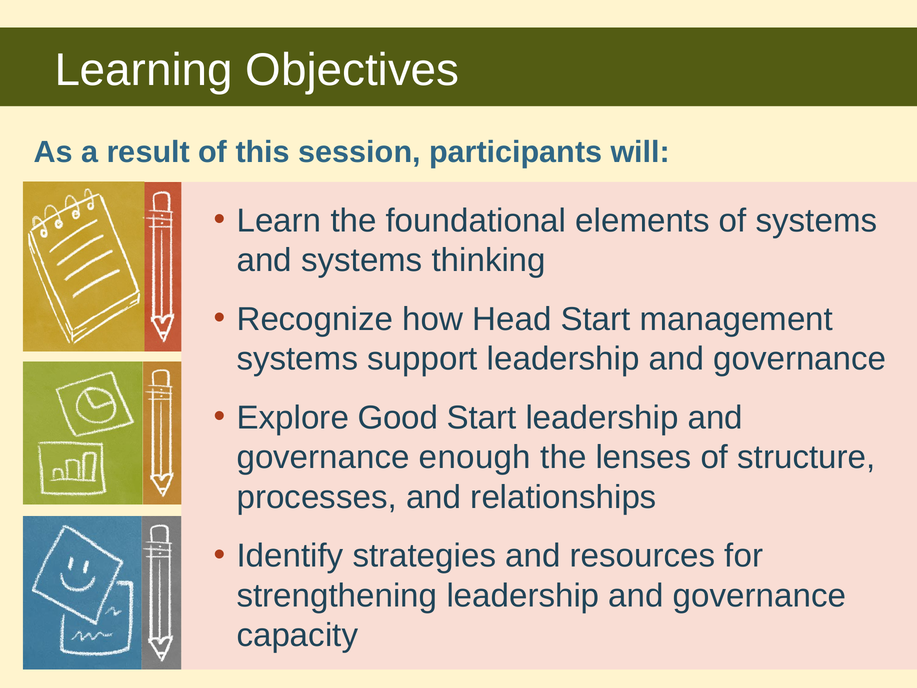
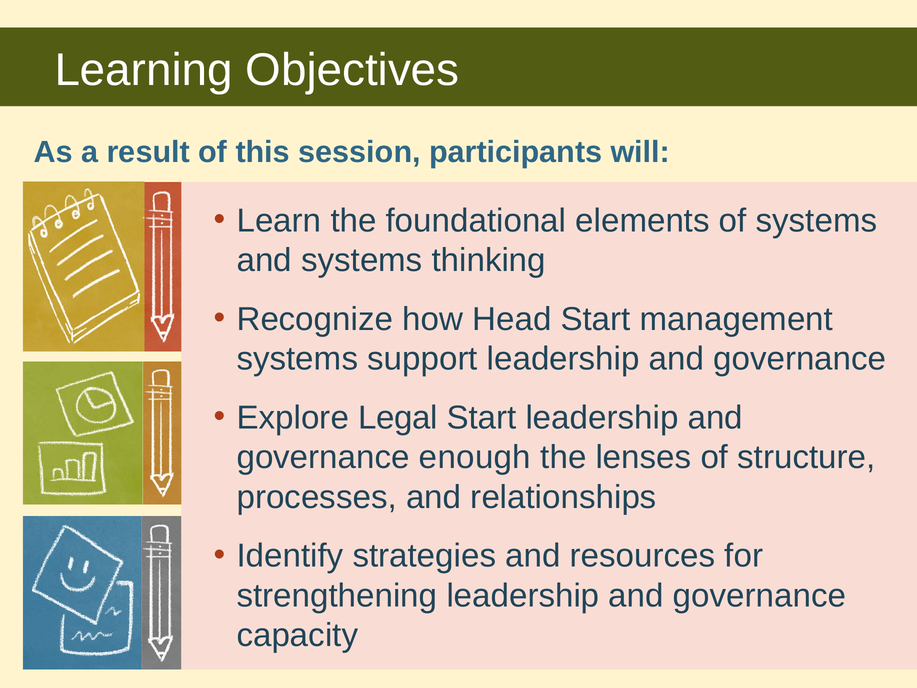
Good: Good -> Legal
